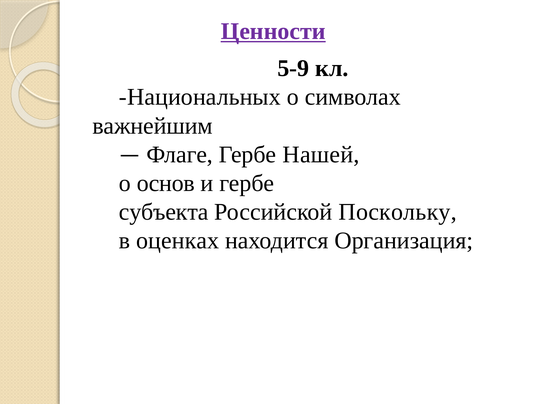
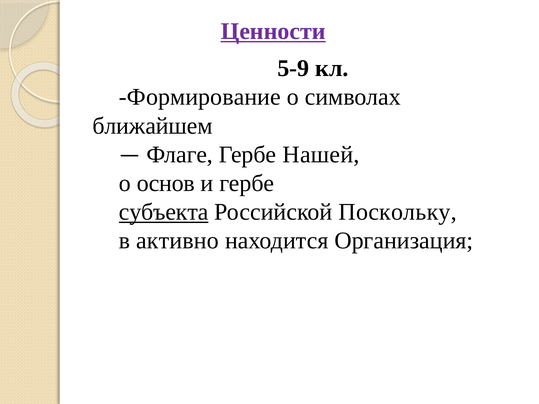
Национальных: Национальных -> Формирование
важнейшим: важнейшим -> ближайшем
субъекта underline: none -> present
оценках: оценках -> активно
